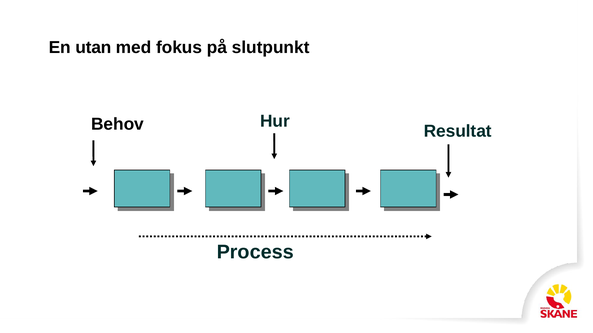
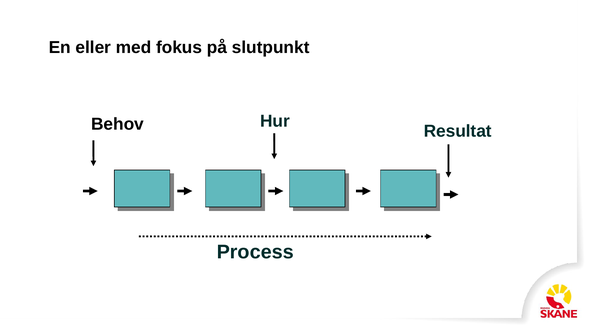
utan: utan -> eller
